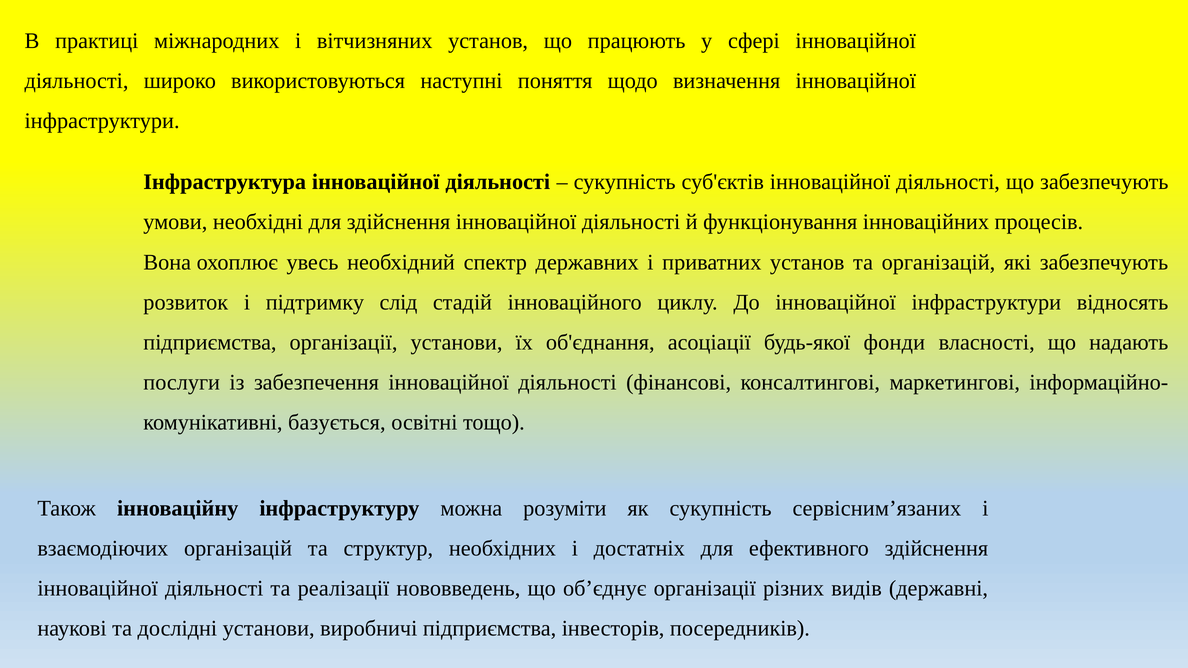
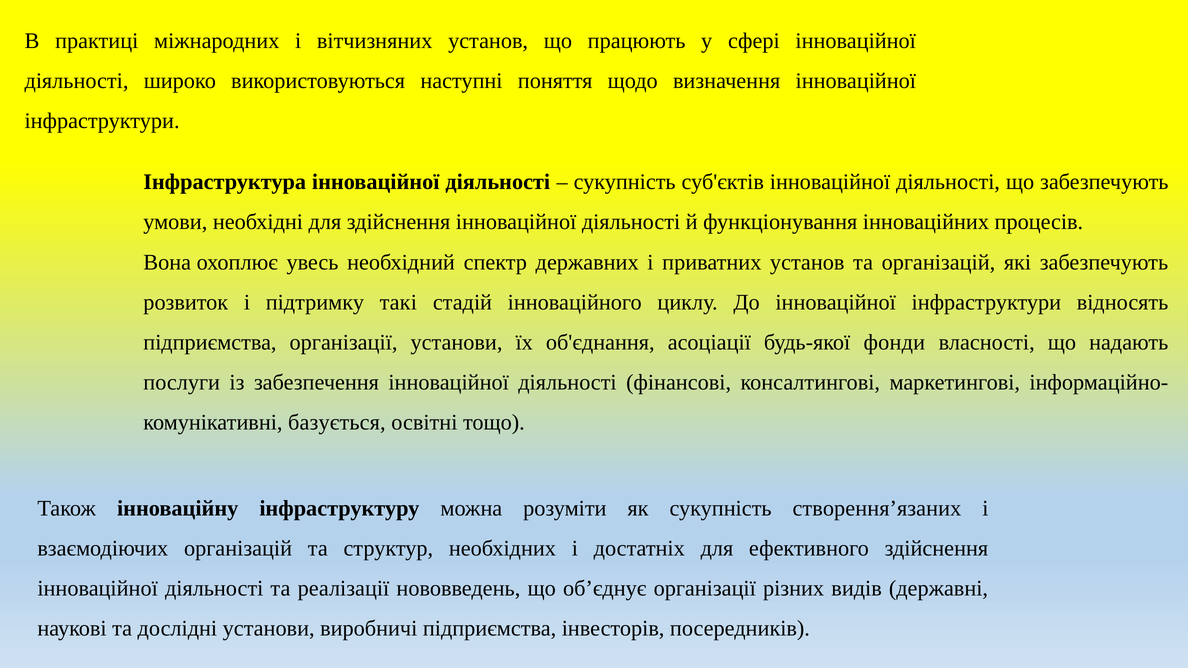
слід: слід -> такі
сервісним’язаних: сервісним’язаних -> створення’язаних
